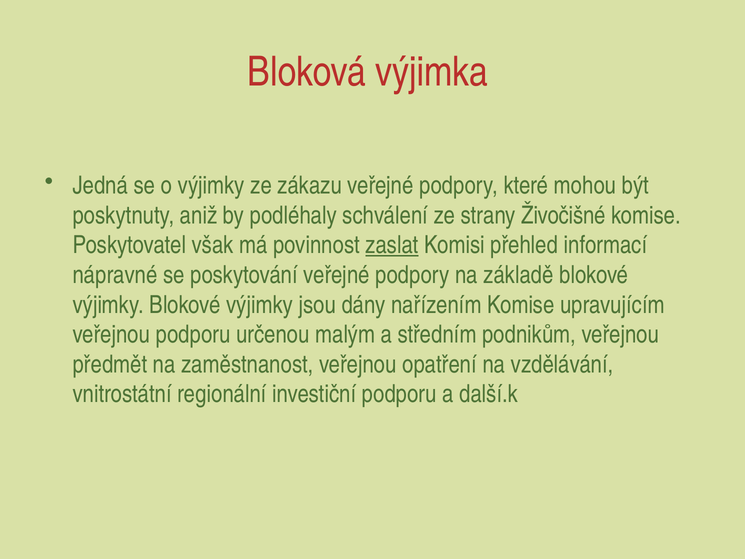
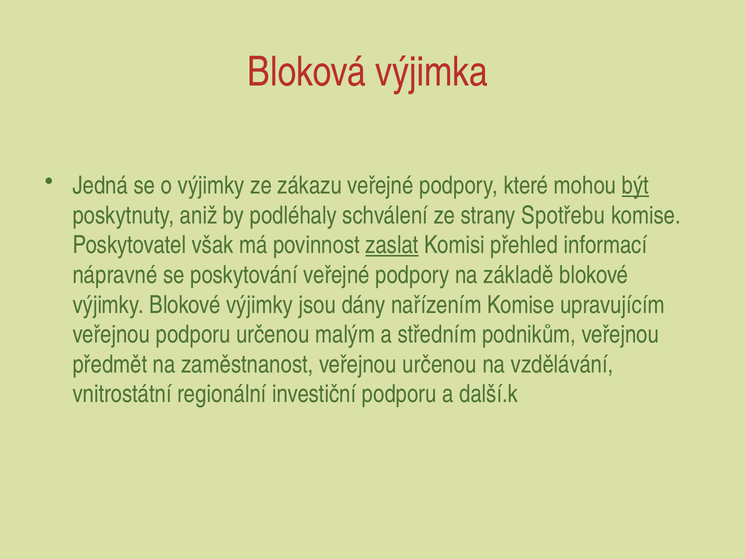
být underline: none -> present
Živočišné: Živočišné -> Spotřebu
veřejnou opatření: opatření -> určenou
